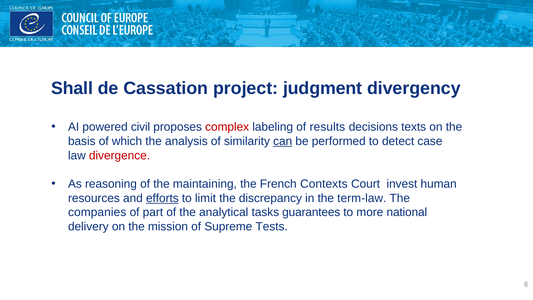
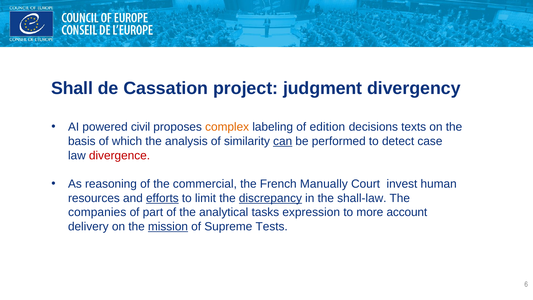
complex colour: red -> orange
results: results -> edition
maintaining: maintaining -> commercial
Contexts: Contexts -> Manually
discrepancy underline: none -> present
term-law: term-law -> shall-law
guarantees: guarantees -> expression
national: national -> account
mission underline: none -> present
